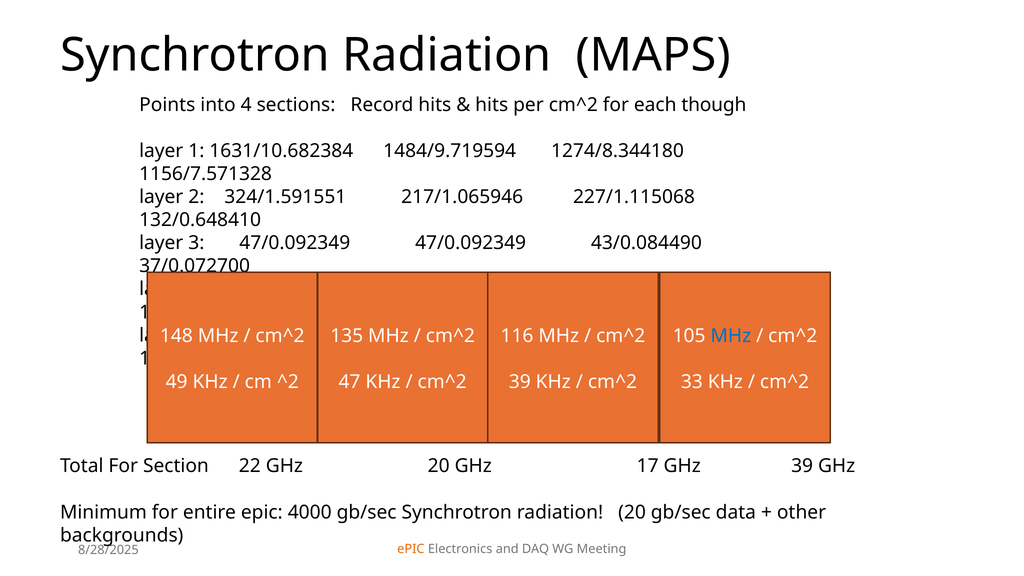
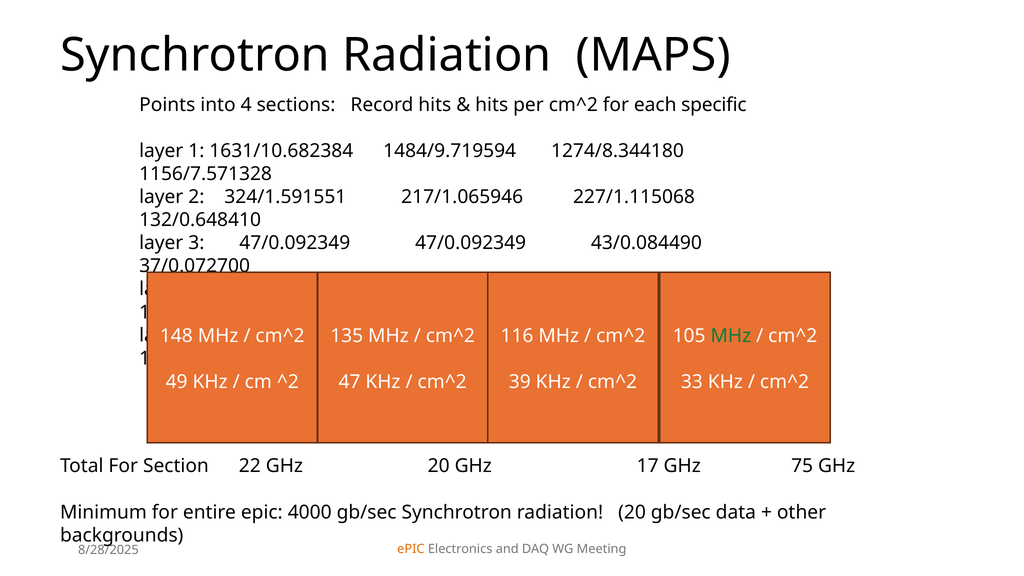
though: though -> specific
MHz at (731, 336) colour: blue -> green
GHz 39: 39 -> 75
